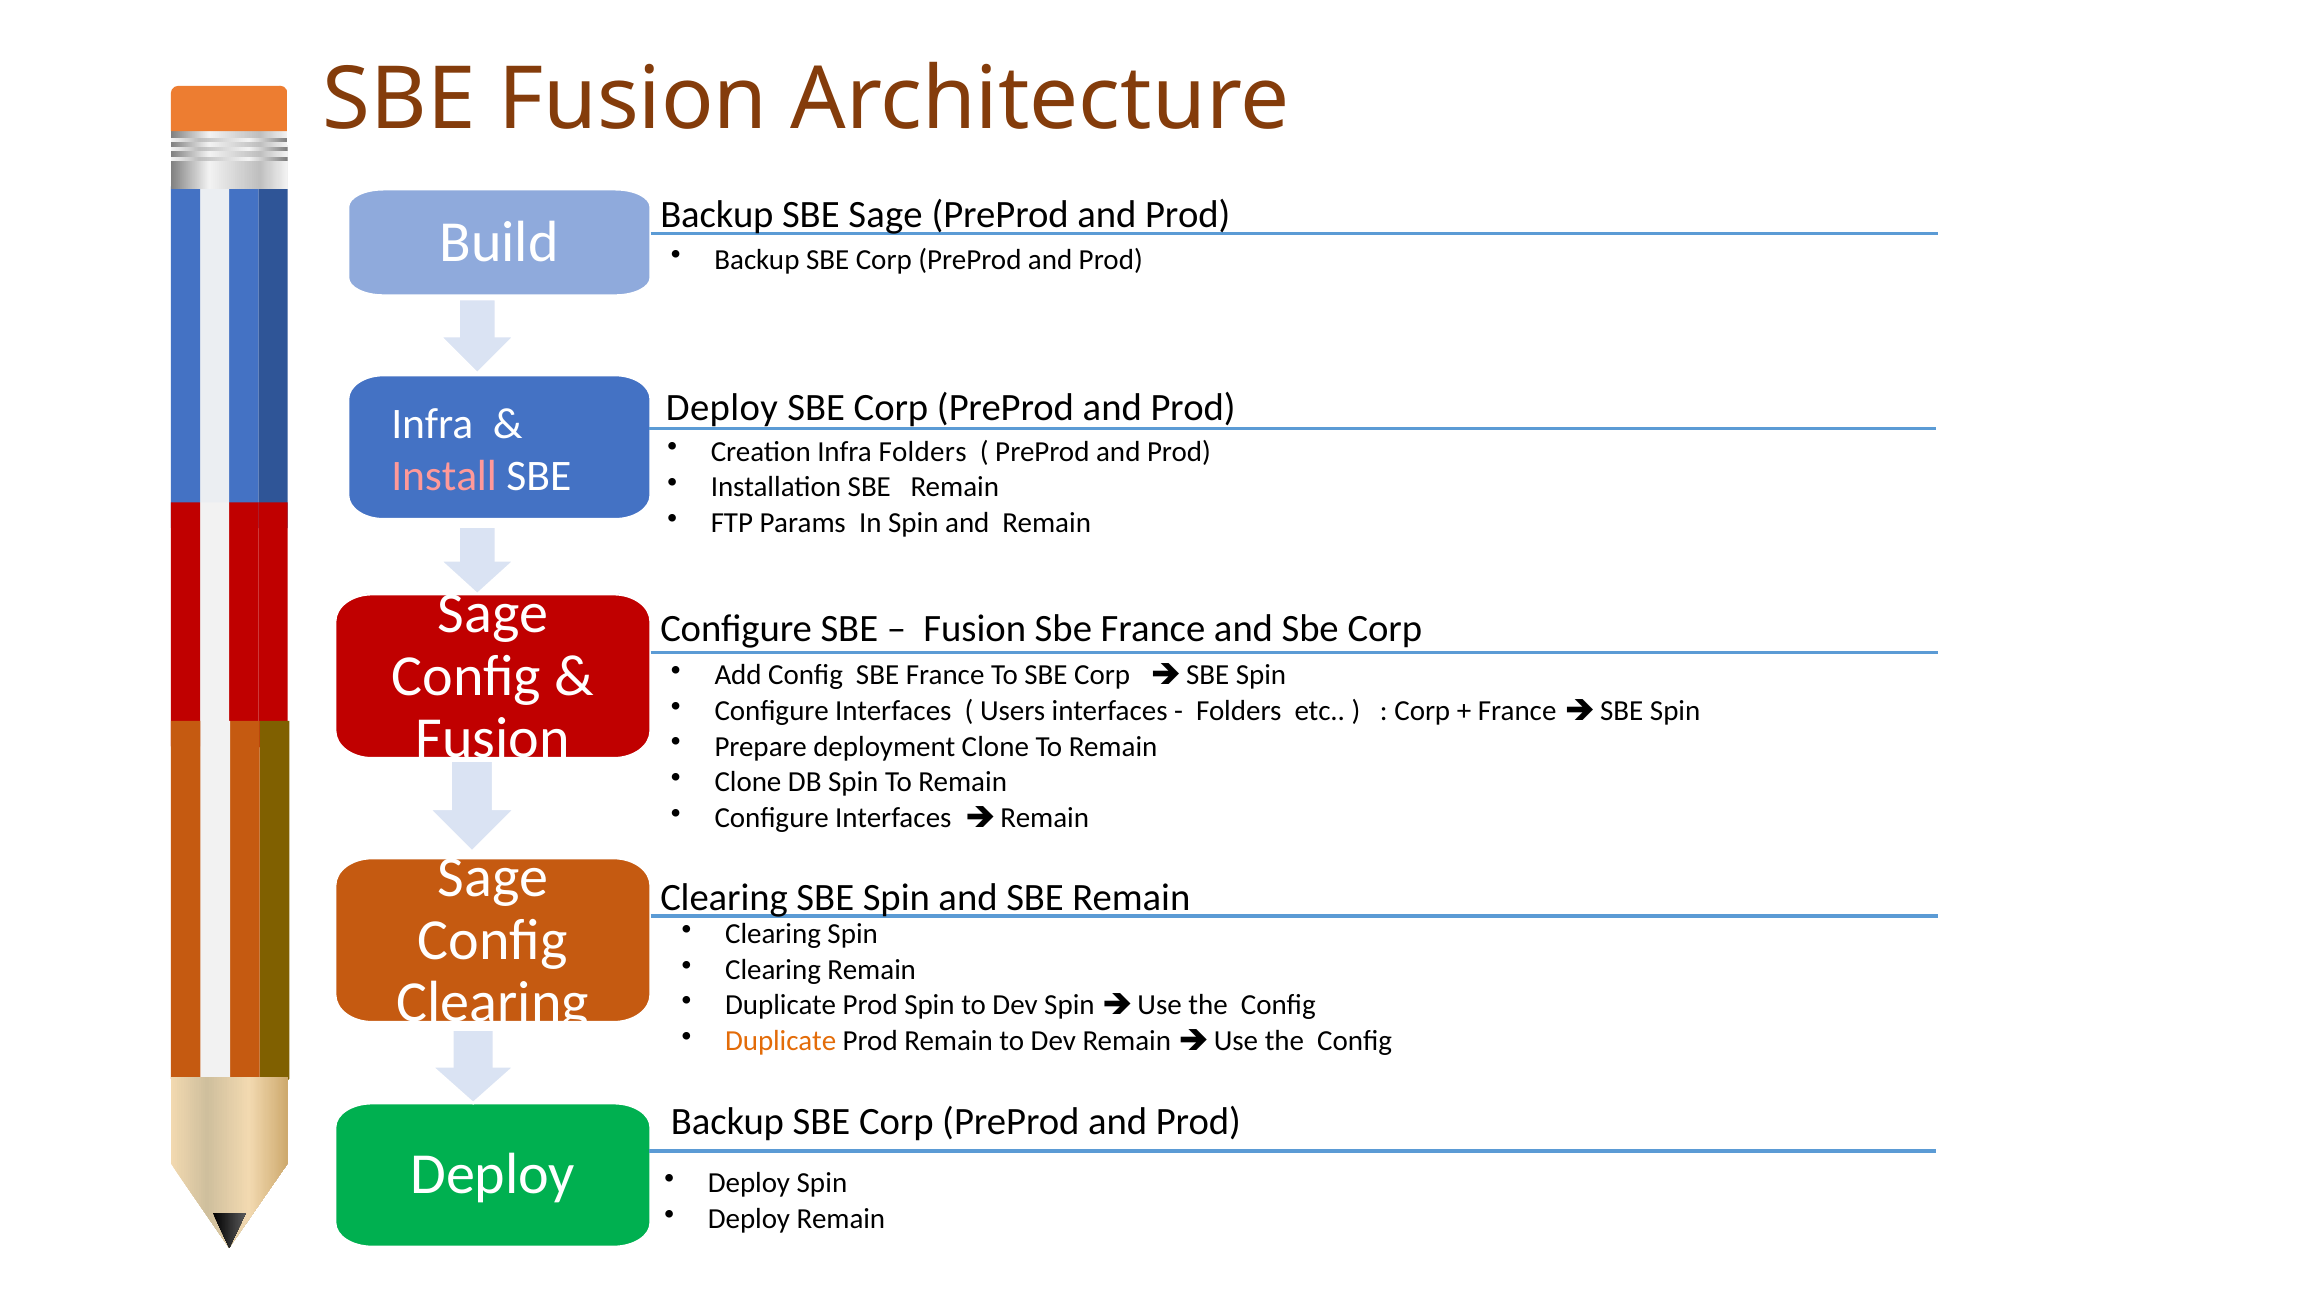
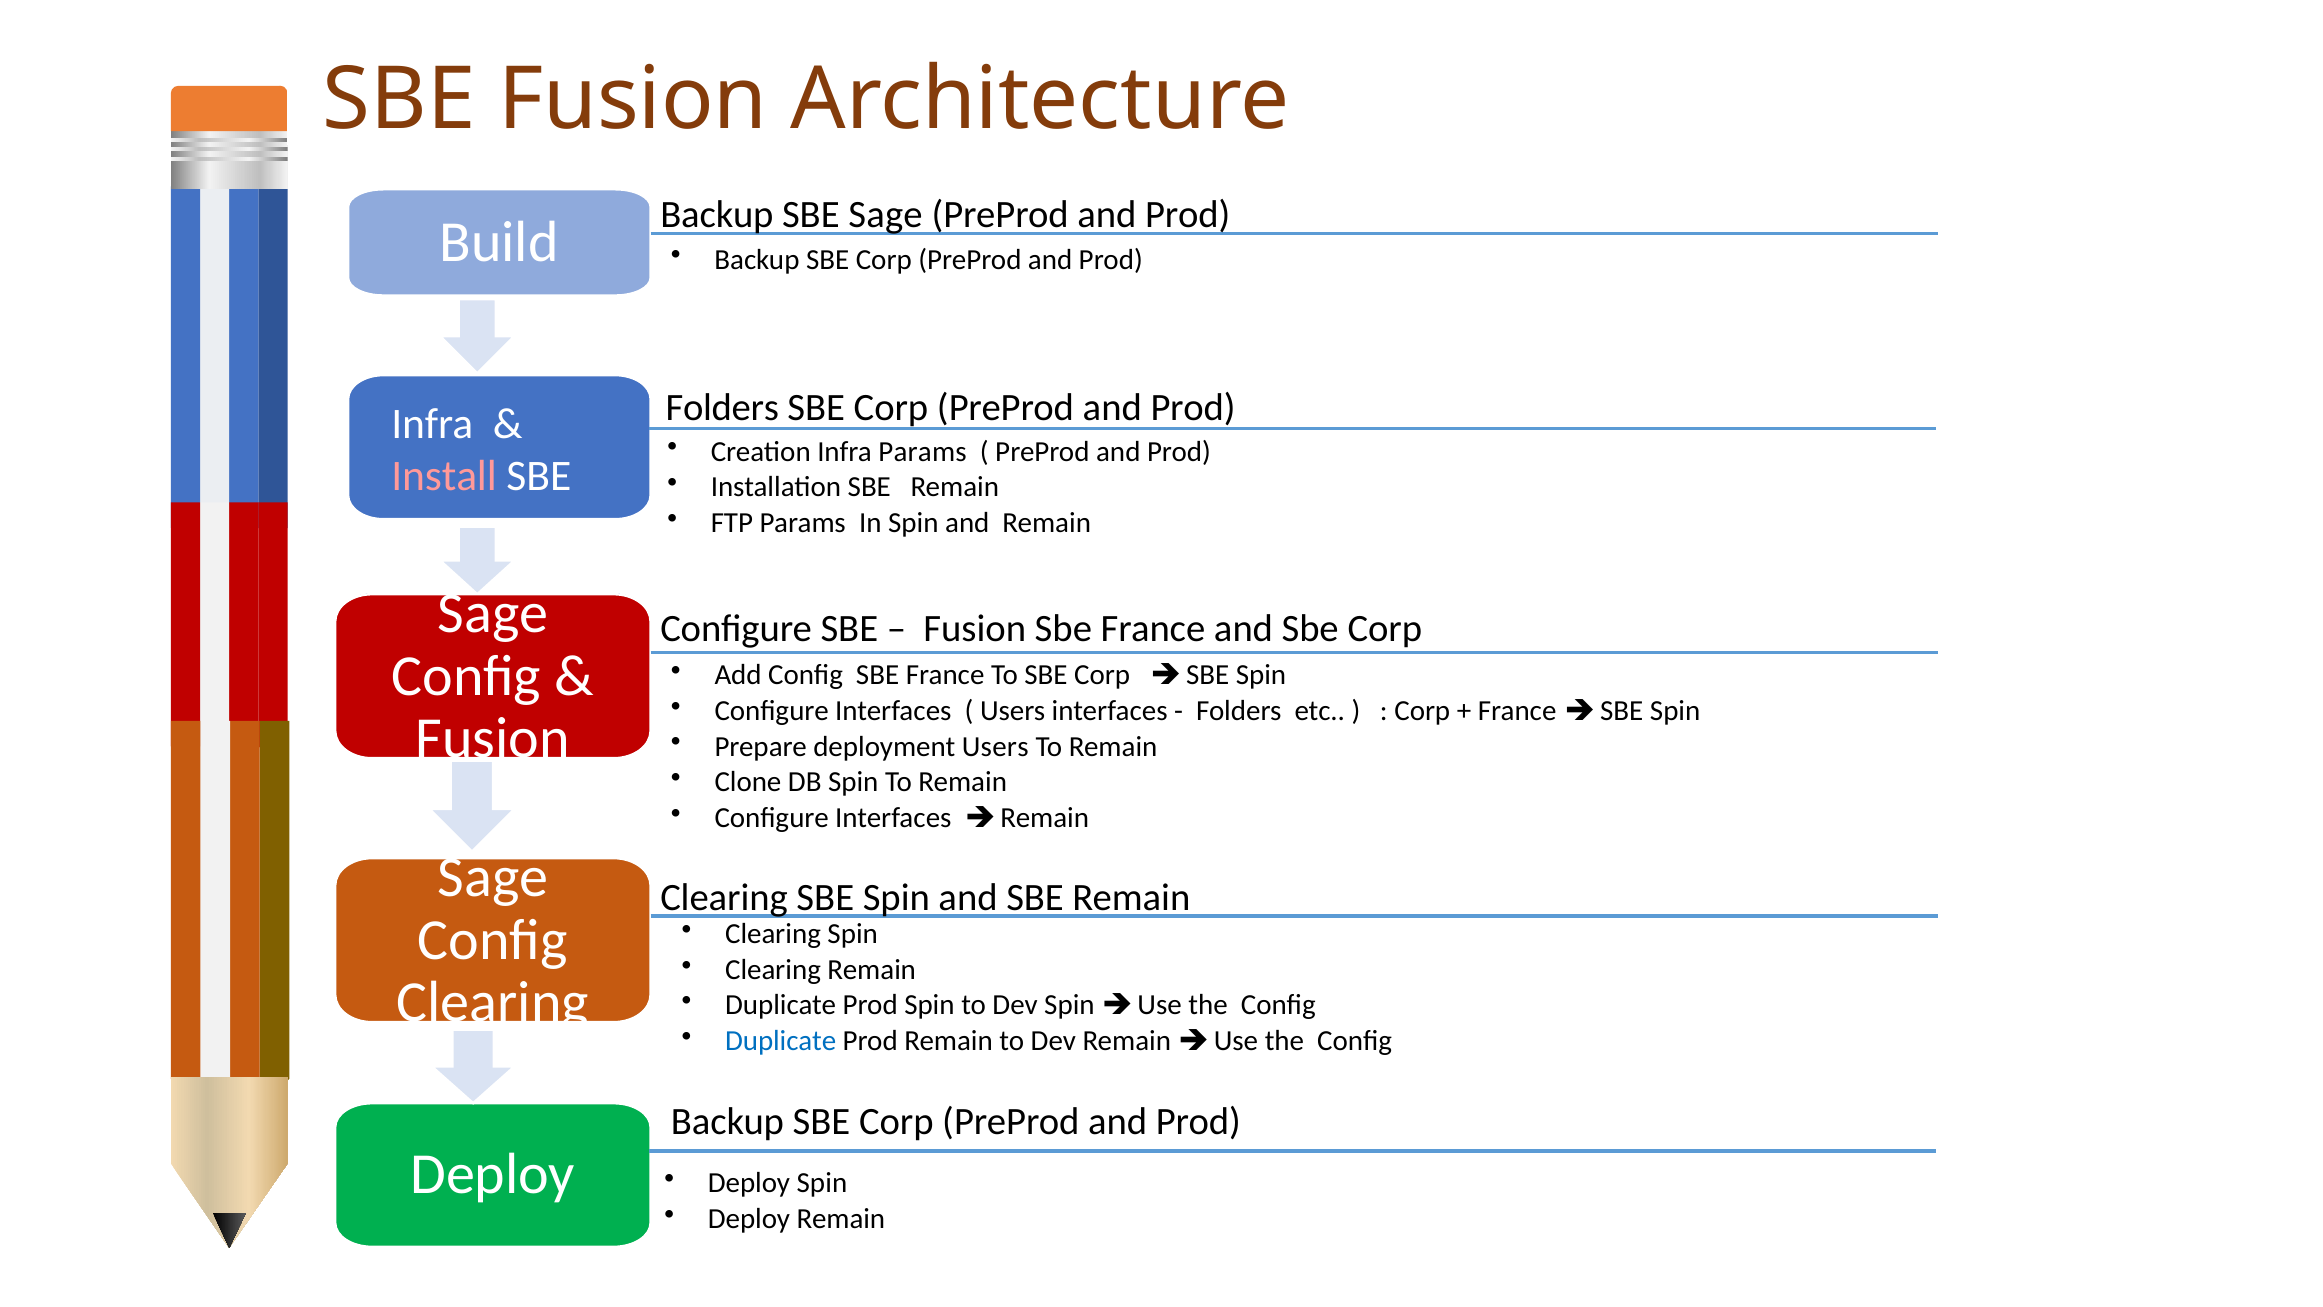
Deploy at (722, 408): Deploy -> Folders
Infra Folders: Folders -> Params
deployment Clone: Clone -> Users
Duplicate at (781, 1041) colour: orange -> blue
